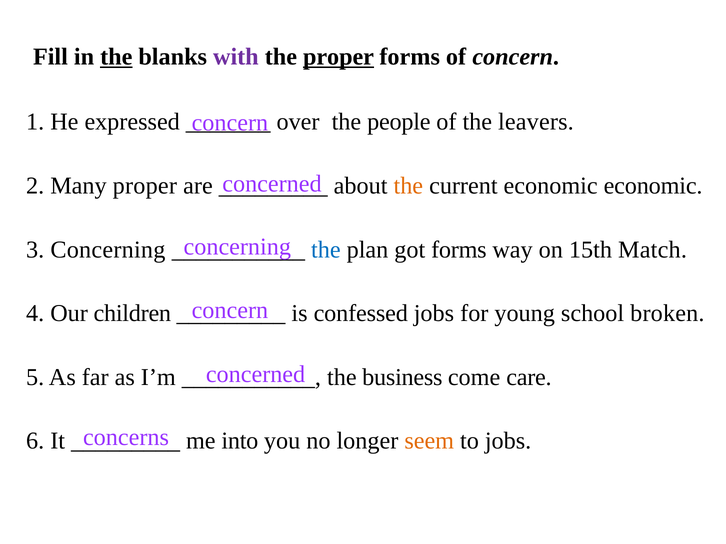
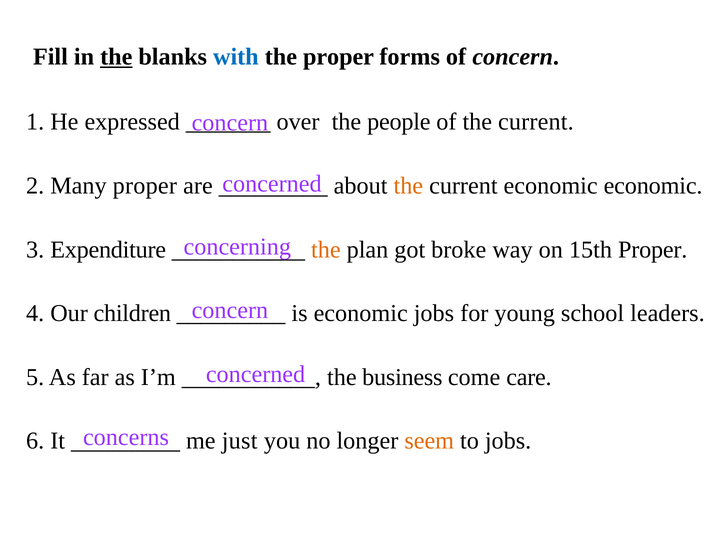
with colour: purple -> blue
proper at (338, 57) underline: present -> none
of the leavers: leavers -> current
3 Concerning: Concerning -> Expenditure
the at (326, 250) colour: blue -> orange
got forms: forms -> broke
15th Match: Match -> Proper
is confessed: confessed -> economic
broken: broken -> leaders
into: into -> just
